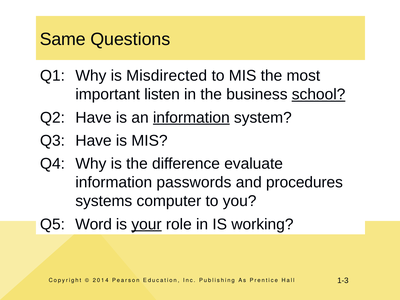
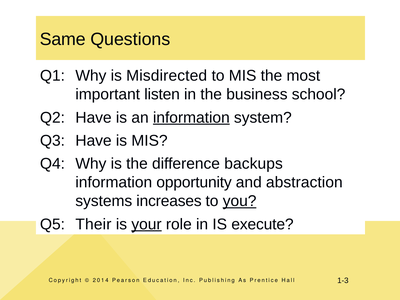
school underline: present -> none
evaluate: evaluate -> backups
passwords: passwords -> opportunity
procedures: procedures -> abstraction
computer: computer -> increases
you underline: none -> present
Word: Word -> Their
working: working -> execute
